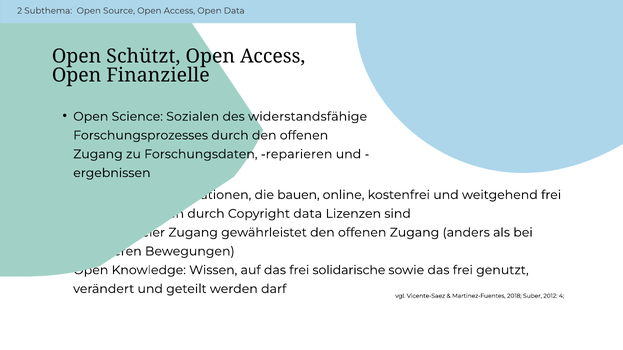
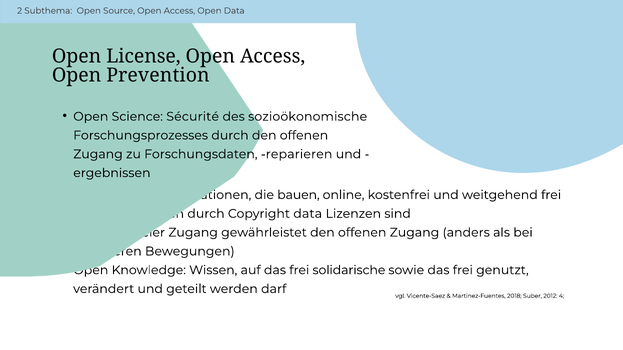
Schützt: Schützt -> License
Finanzielle: Finanzielle -> Prevention
Sozialen: Sozialen -> Sécurité
widerstandsfähige: widerstandsfähige -> sozioökonomische
